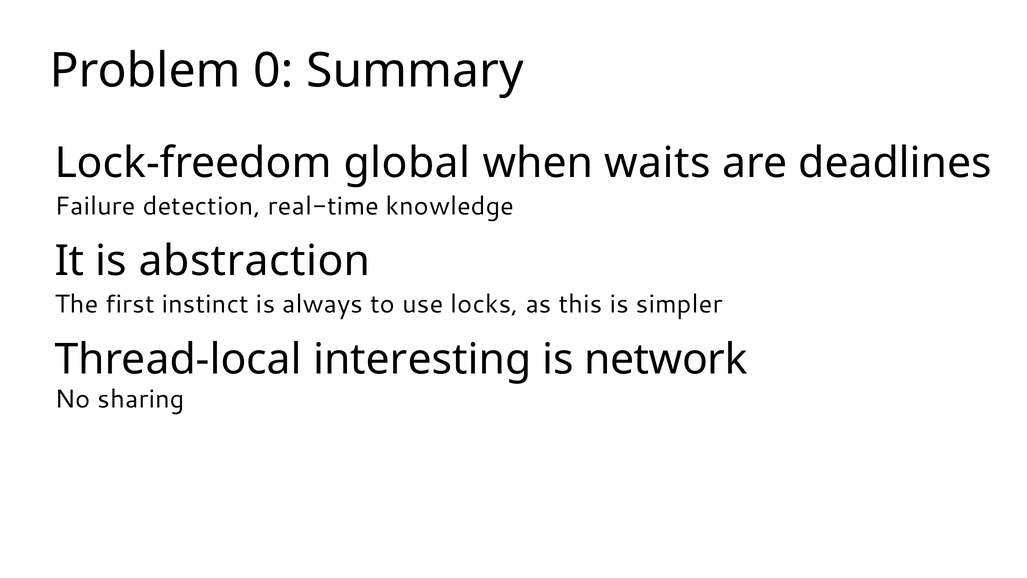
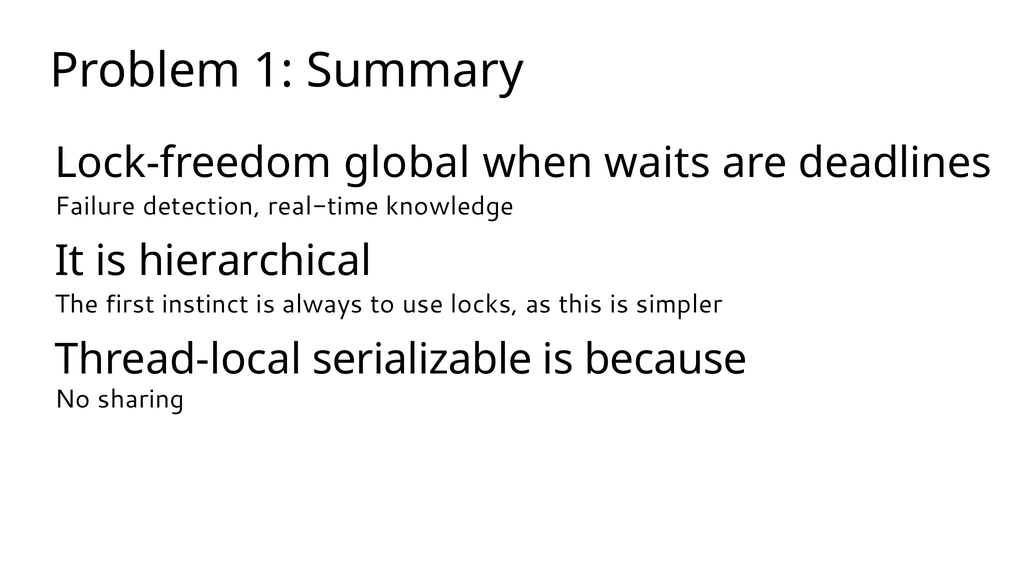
0: 0 -> 1
abstraction: abstraction -> hierarchical
interesting: interesting -> serializable
network: network -> because
